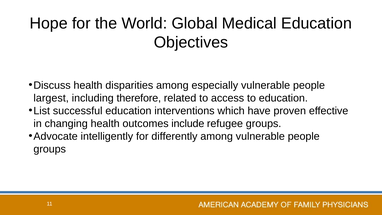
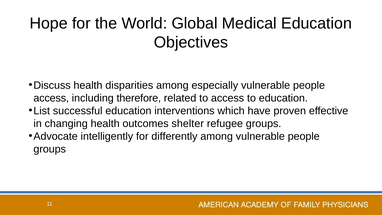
largest at (51, 98): largest -> access
include: include -> shelter
